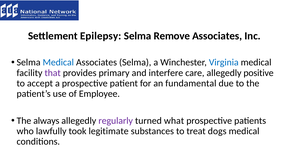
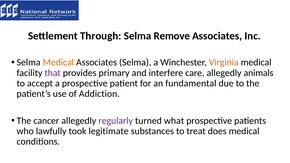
Epilepsy: Epilepsy -> Through
Medical at (58, 62) colour: blue -> orange
Virginia colour: blue -> orange
positive: positive -> animals
Employee: Employee -> Addiction
always: always -> cancer
dogs: dogs -> does
